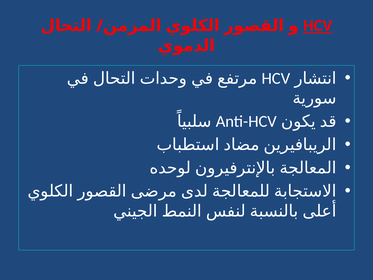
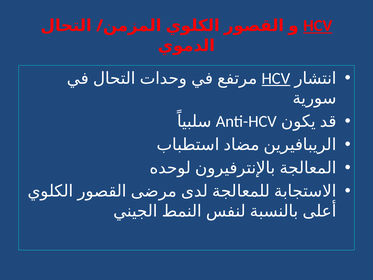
HCV at (276, 78) underline: none -> present
